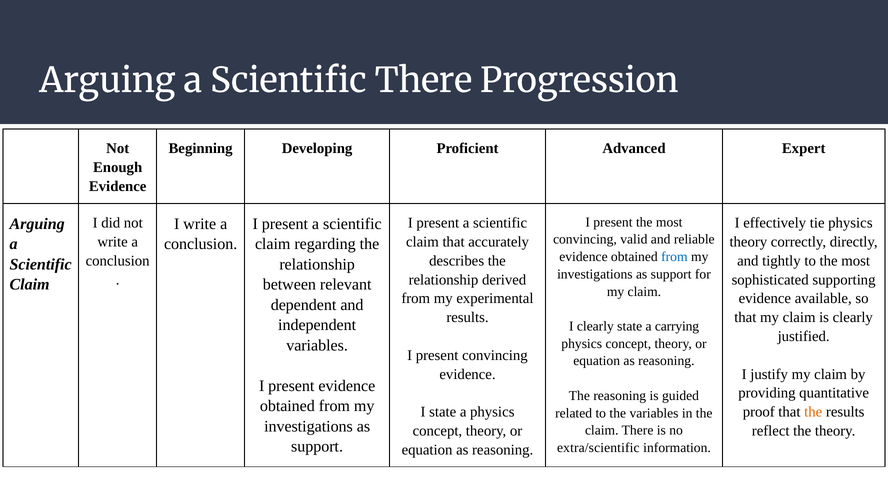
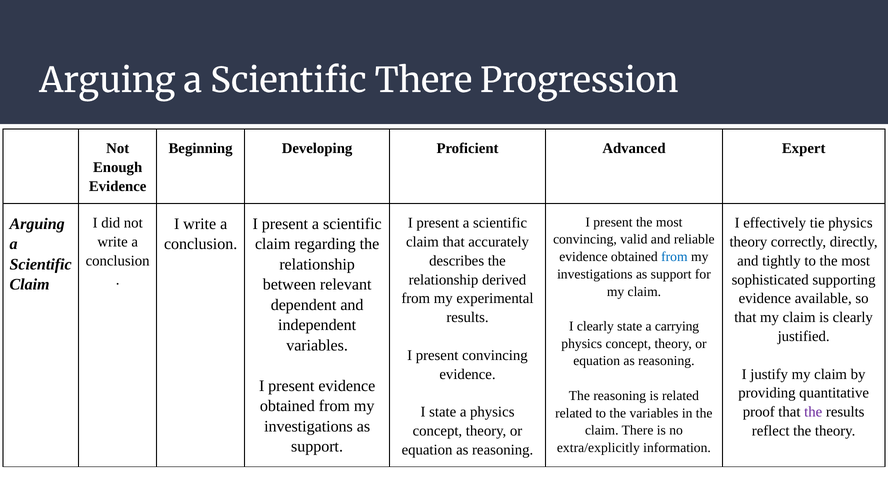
is guided: guided -> related
the at (813, 412) colour: orange -> purple
extra/scientific: extra/scientific -> extra/explicitly
